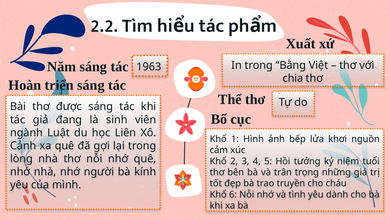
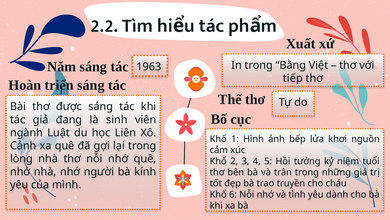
chia: chia -> tiếp
